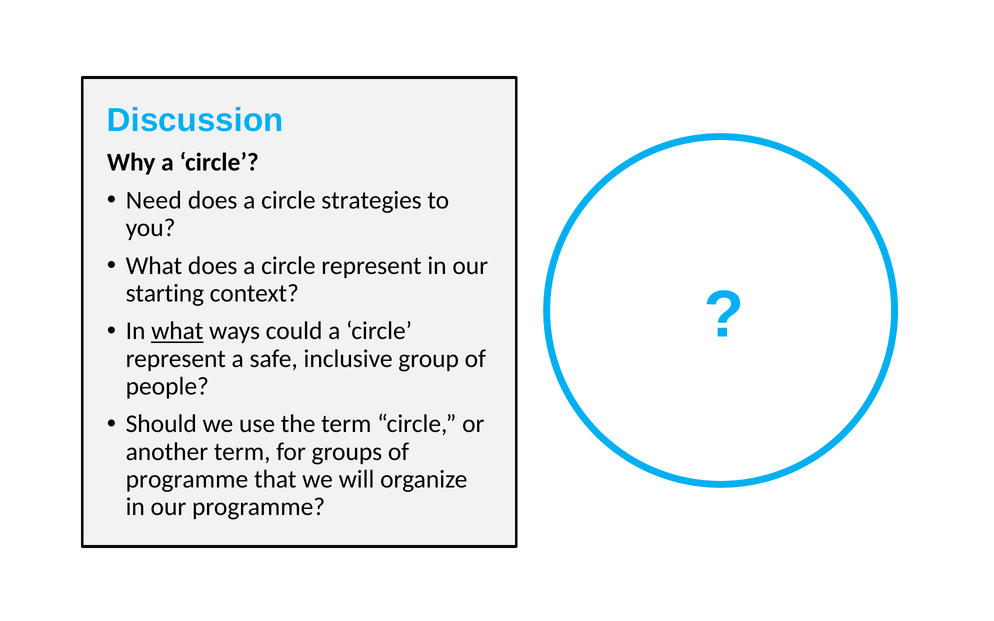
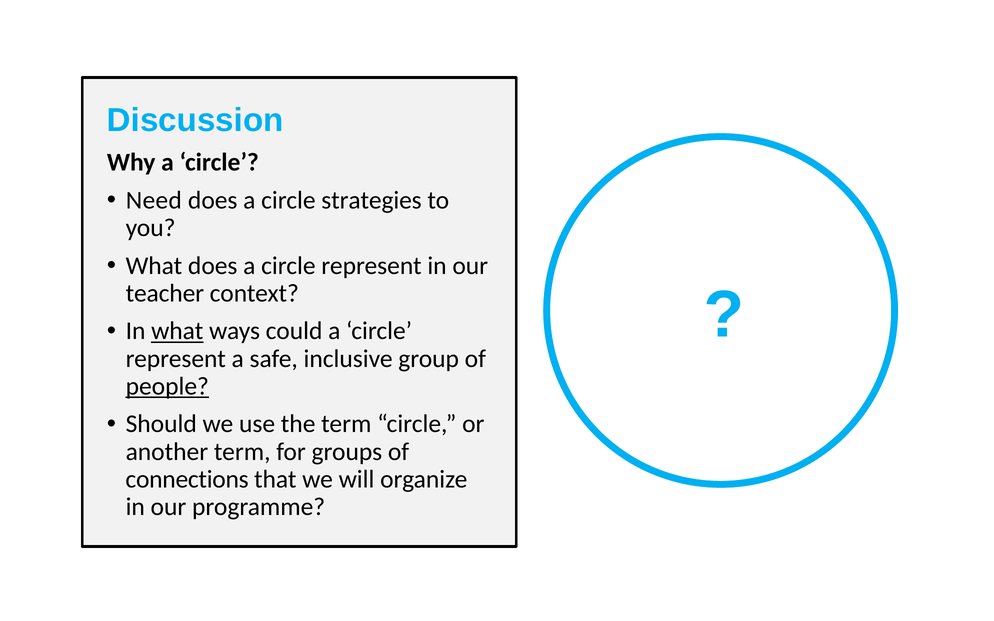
starting: starting -> teacher
people underline: none -> present
programme at (187, 479): programme -> connections
